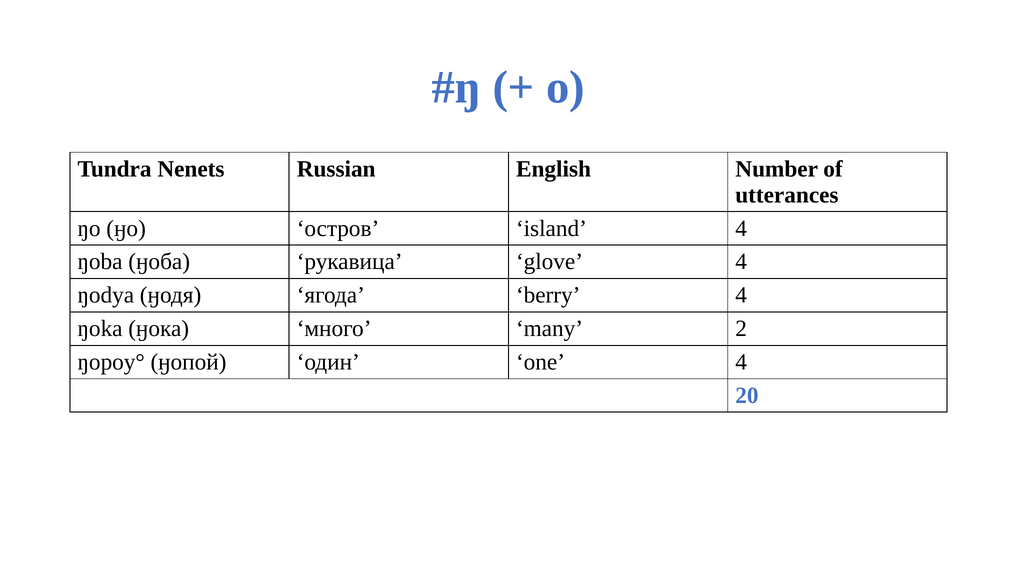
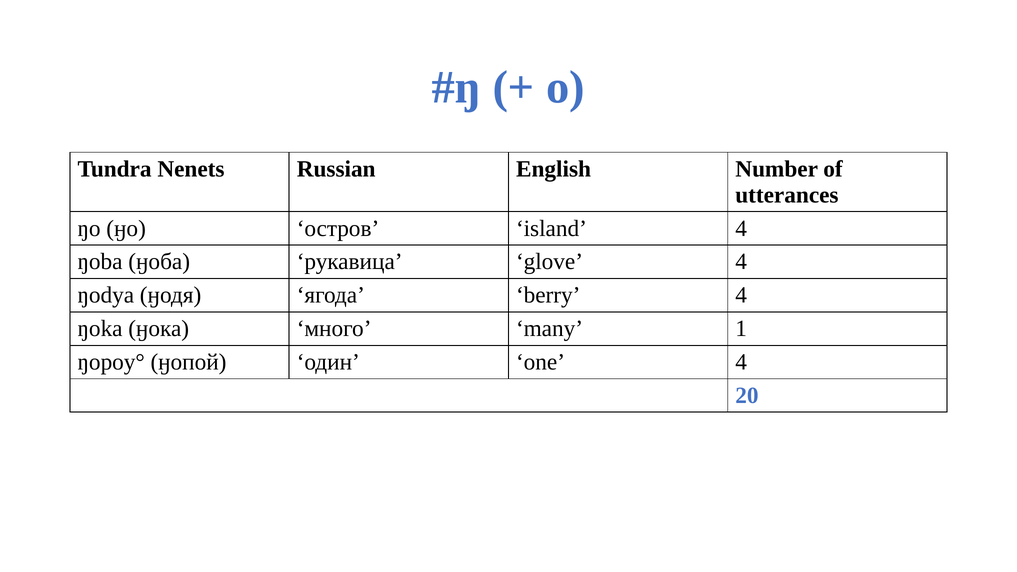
2: 2 -> 1
